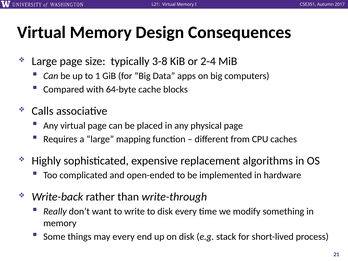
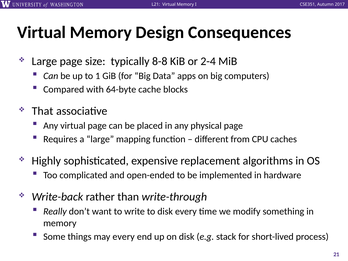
3-8: 3-8 -> 8-8
Calls: Calls -> That
